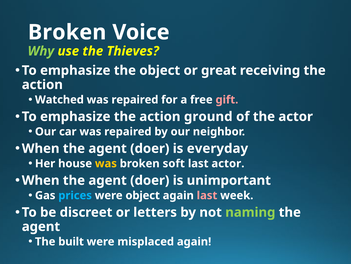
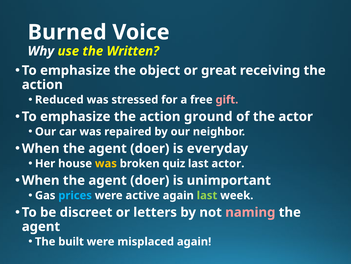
Broken at (67, 32): Broken -> Burned
Why colour: light green -> white
Thieves: Thieves -> Written
Watched: Watched -> Reduced
repaired at (135, 99): repaired -> stressed
soft: soft -> quiz
were object: object -> active
last at (207, 195) colour: pink -> light green
naming colour: light green -> pink
